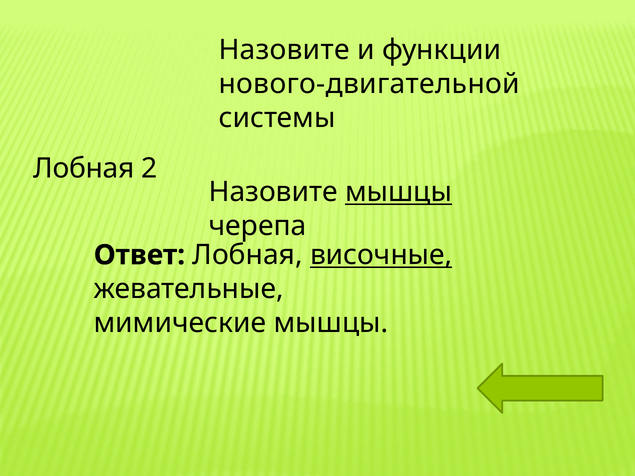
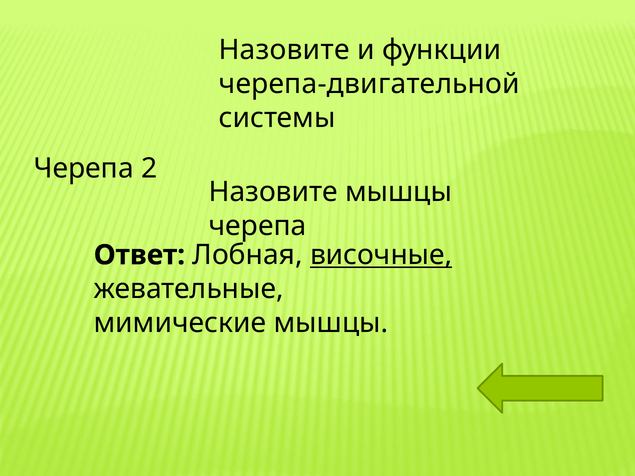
нового-двигательной: нового-двигательной -> черепа-двигательной
Лобная at (84, 168): Лобная -> Черепа
мышцы at (399, 192) underline: present -> none
